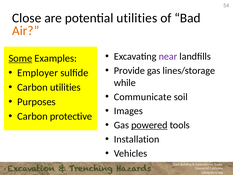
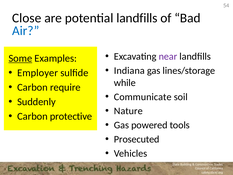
potential utilities: utilities -> landfills
Air colour: orange -> blue
Provide: Provide -> Indiana
Carbon utilities: utilities -> require
Purposes: Purposes -> Suddenly
Images: Images -> Nature
powered underline: present -> none
Installation: Installation -> Prosecuted
